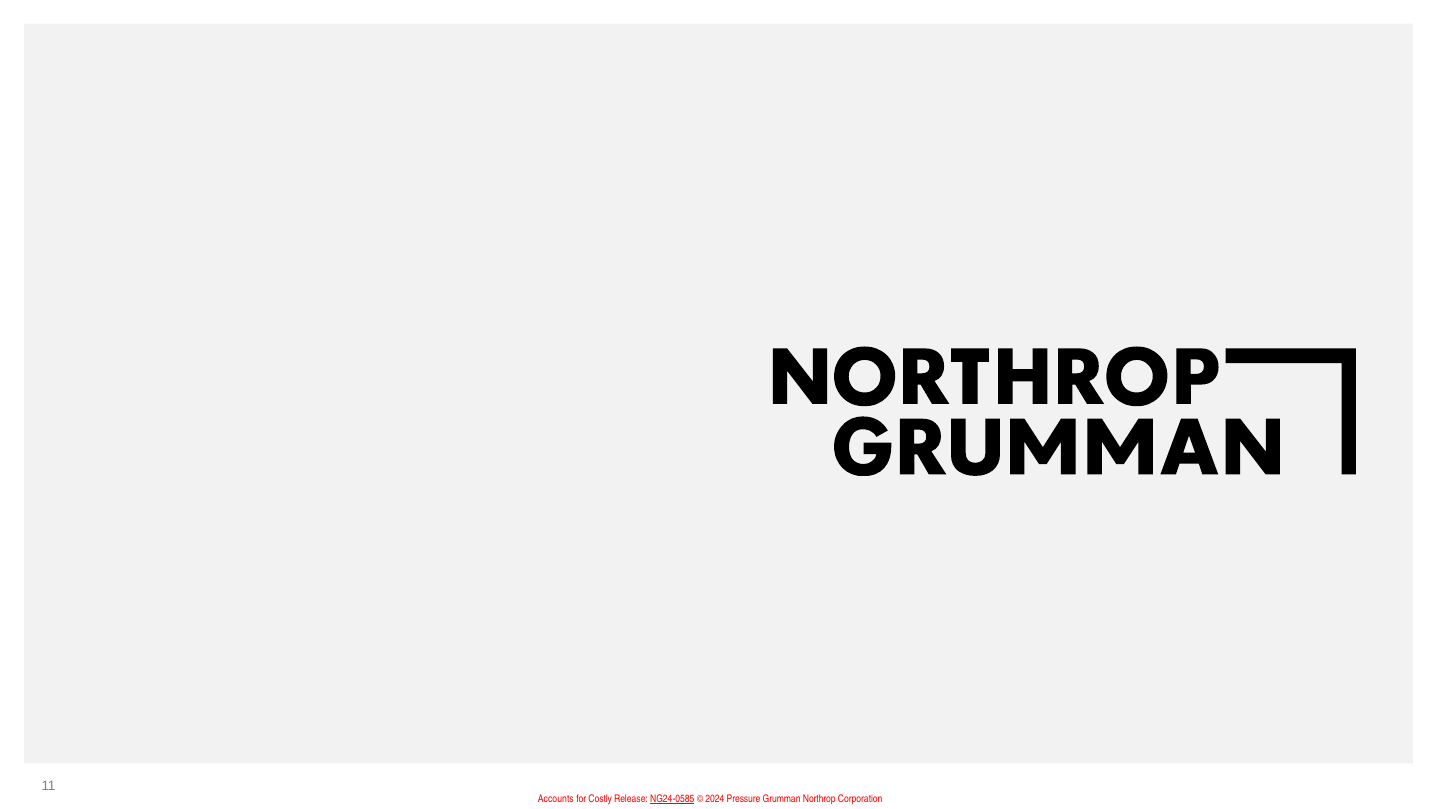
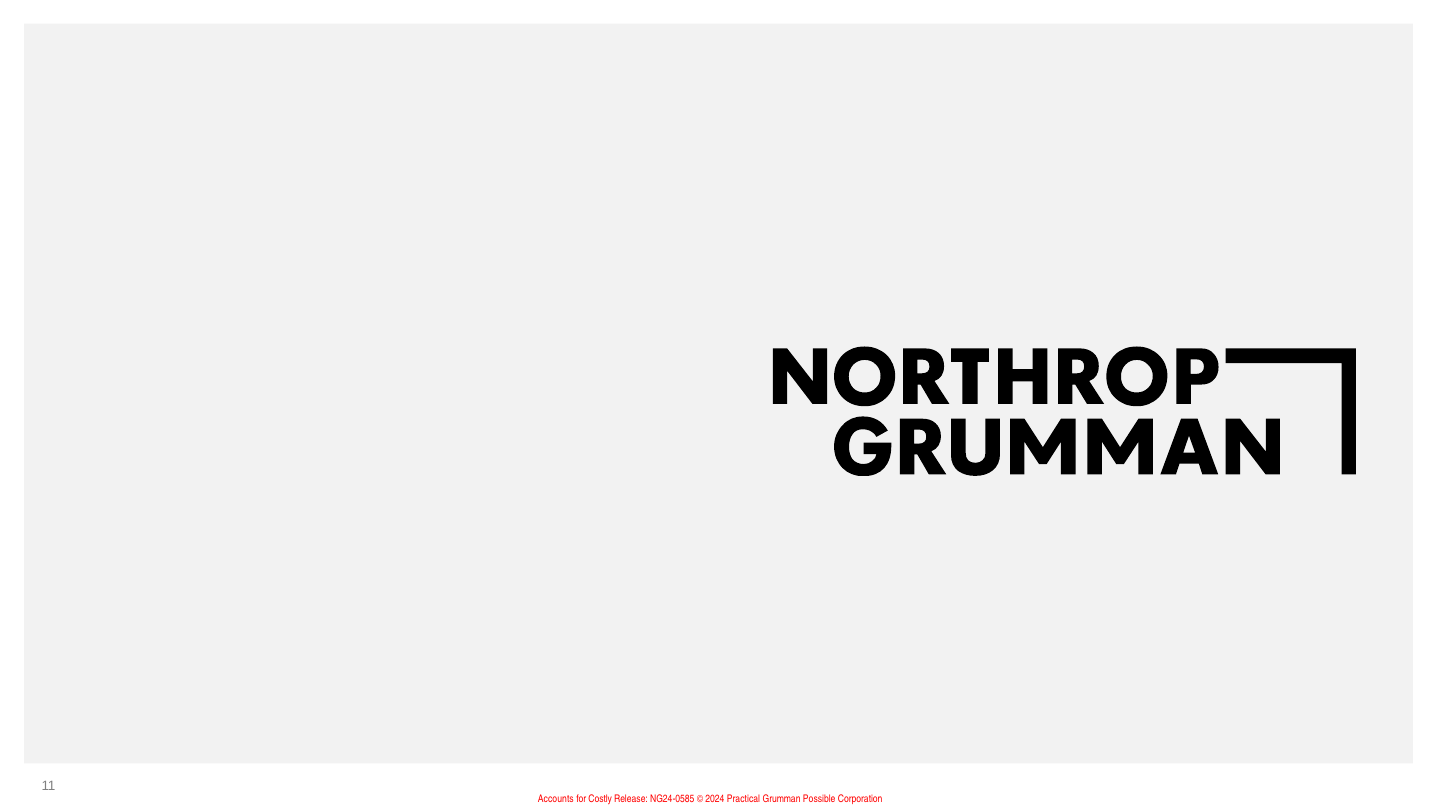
NG24-0585 underline: present -> none
Pressure: Pressure -> Practical
Northrop: Northrop -> Possible
